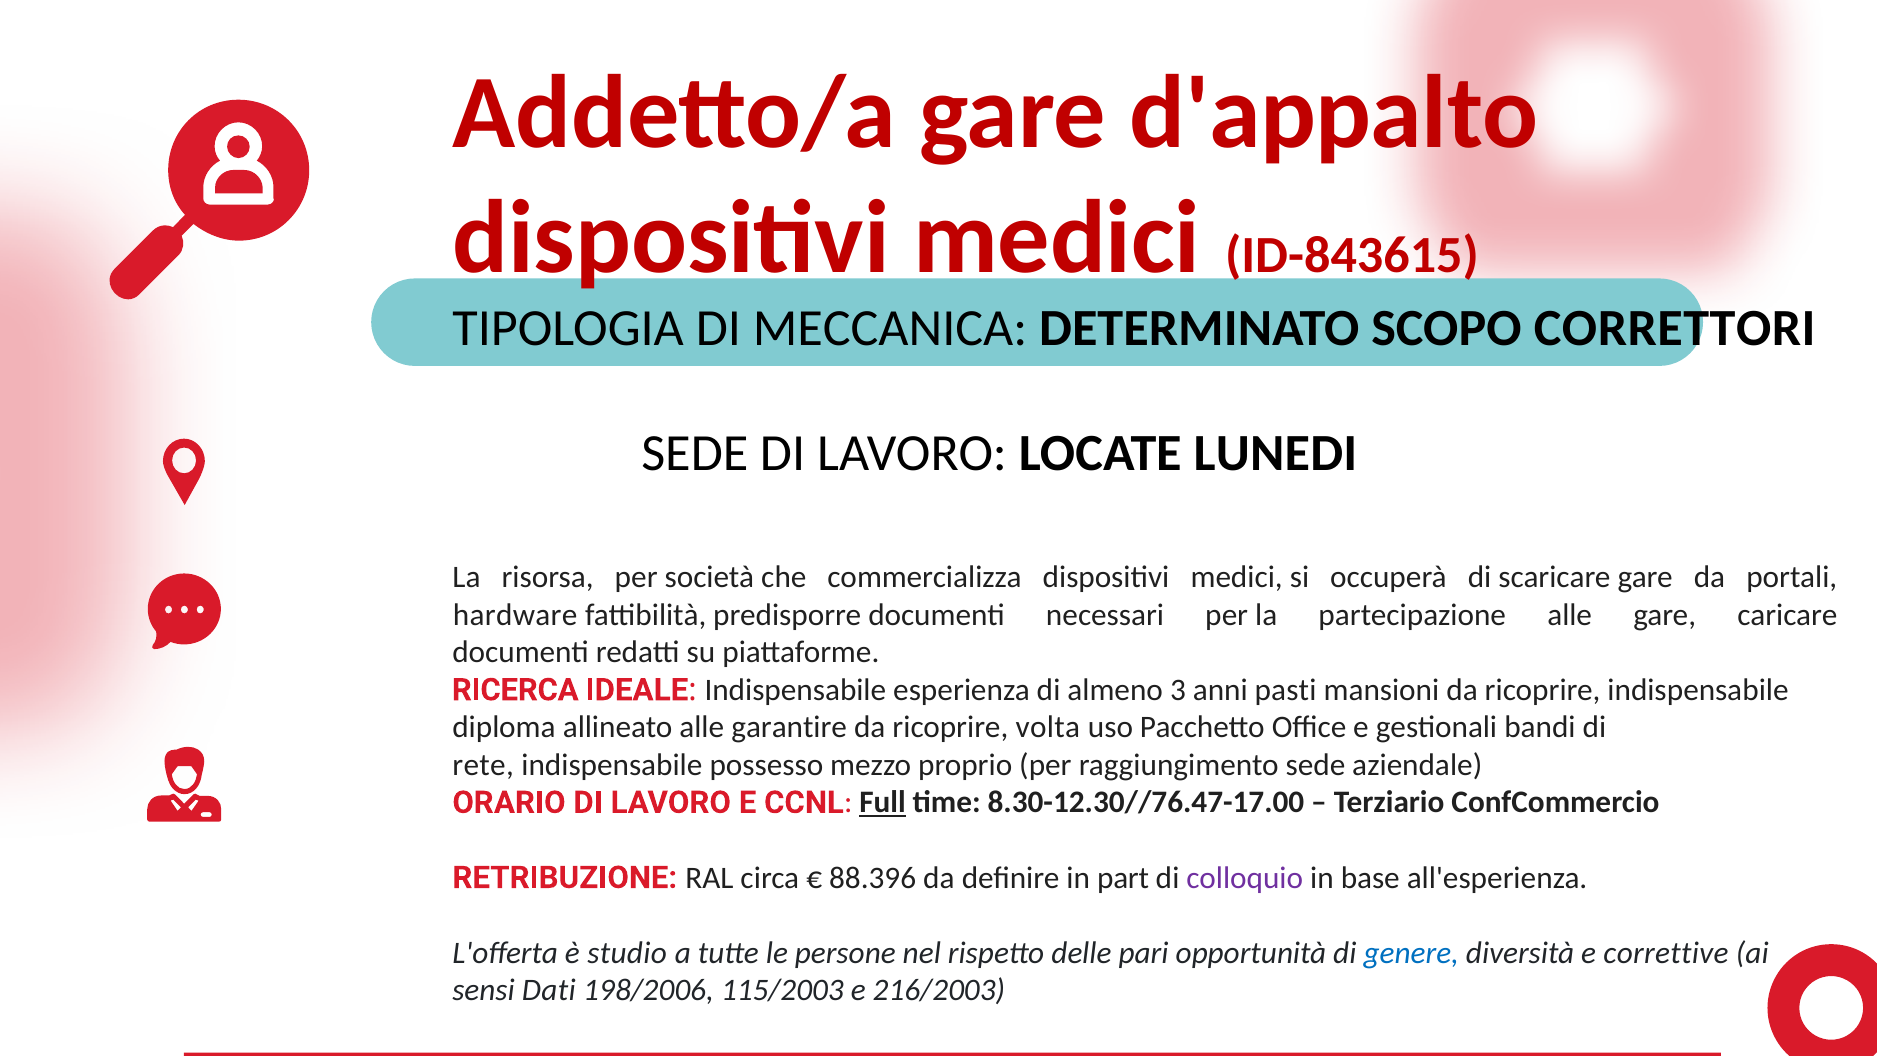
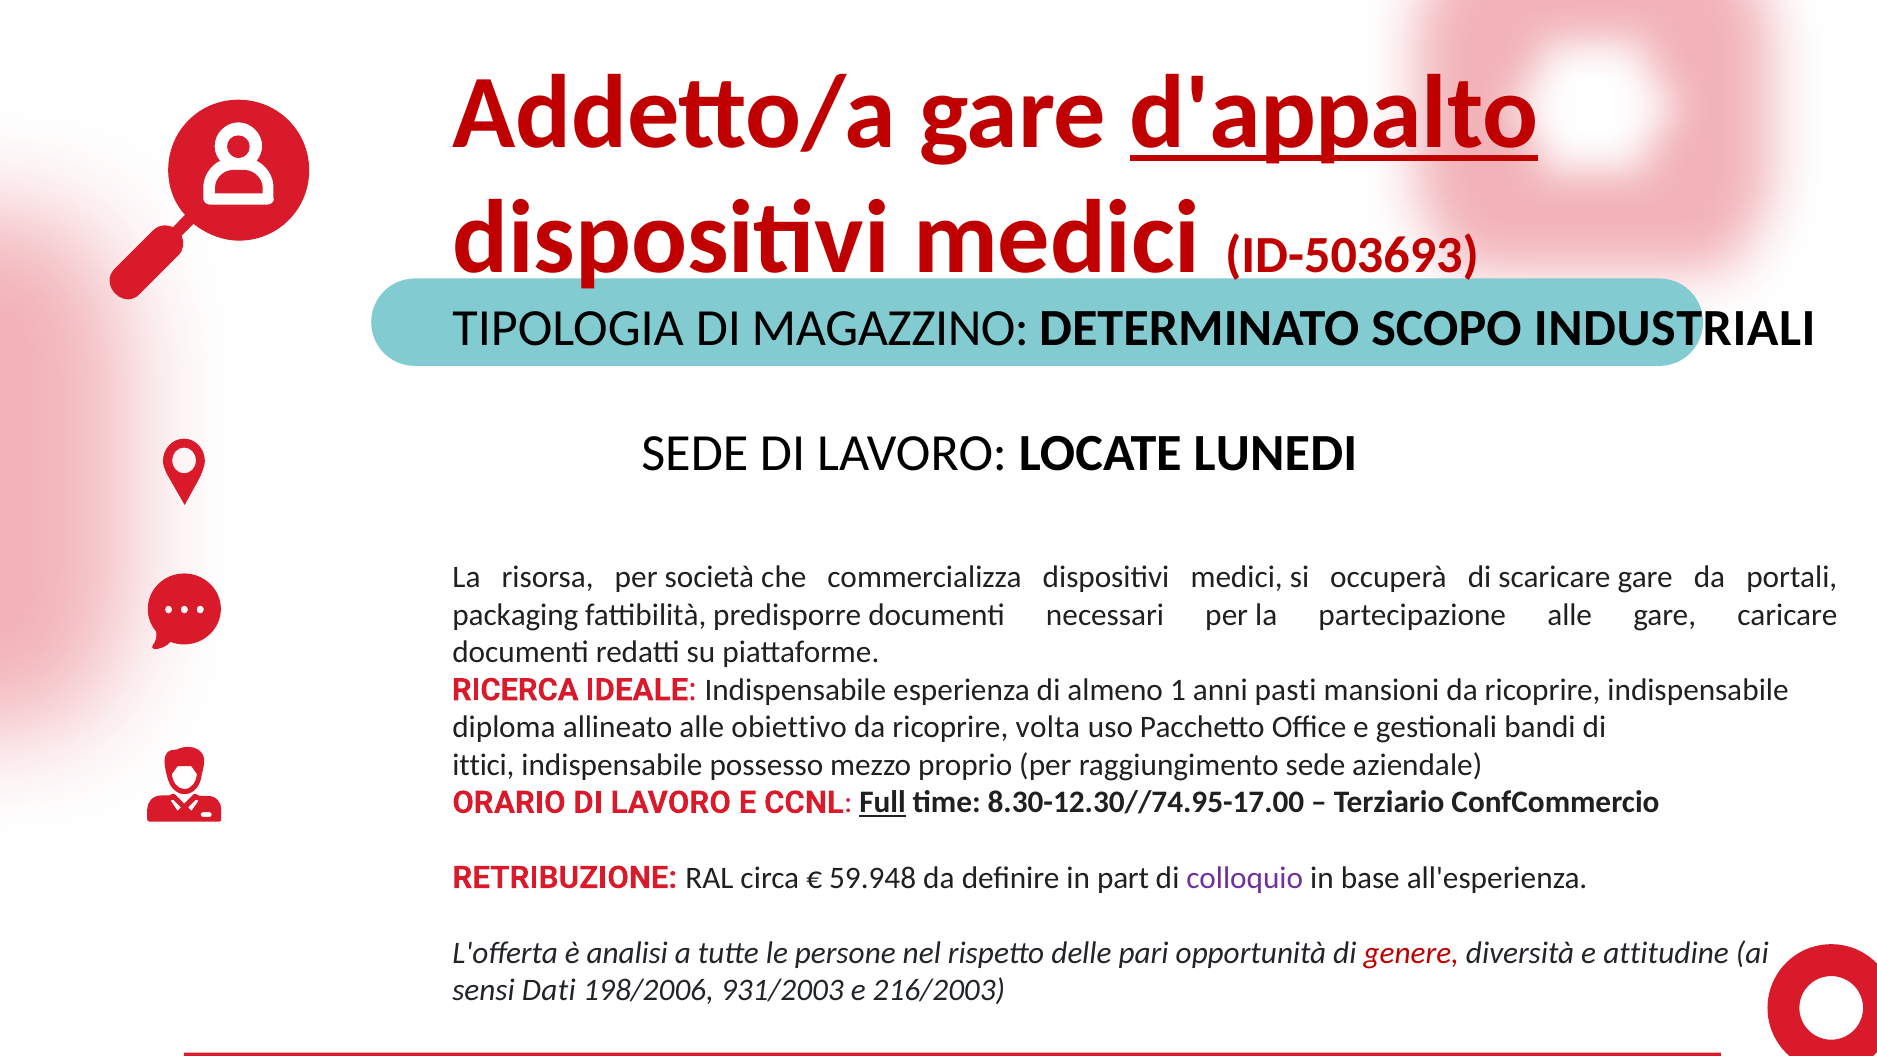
d'appalto underline: none -> present
ID-843615: ID-843615 -> ID-503693
MECCANICA: MECCANICA -> MAGAZZINO
CORRETTORI: CORRETTORI -> INDUSTRIALI
hardware: hardware -> packaging
3: 3 -> 1
garantire: garantire -> obiettivo
rete: rete -> ittici
8.30-12.30//76.47-17.00: 8.30-12.30//76.47-17.00 -> 8.30-12.30//74.95-17.00
88.396: 88.396 -> 59.948
studio: studio -> analisi
genere colour: blue -> red
correttive: correttive -> attitudine
115/2003: 115/2003 -> 931/2003
